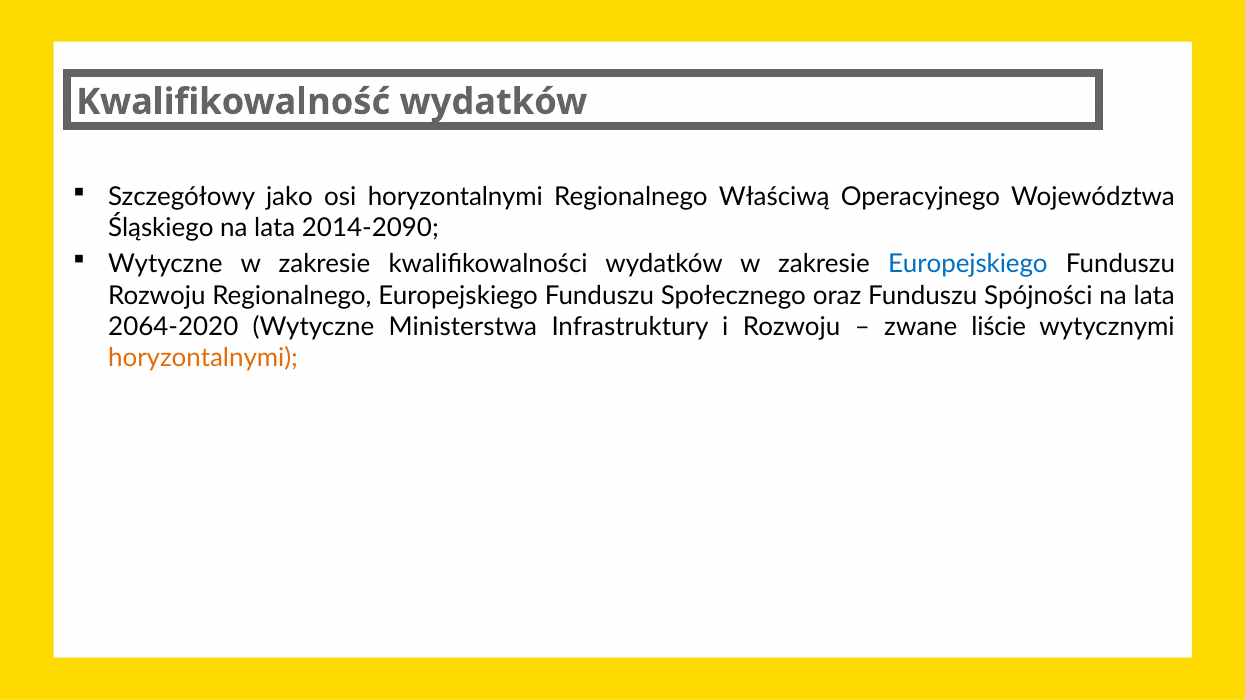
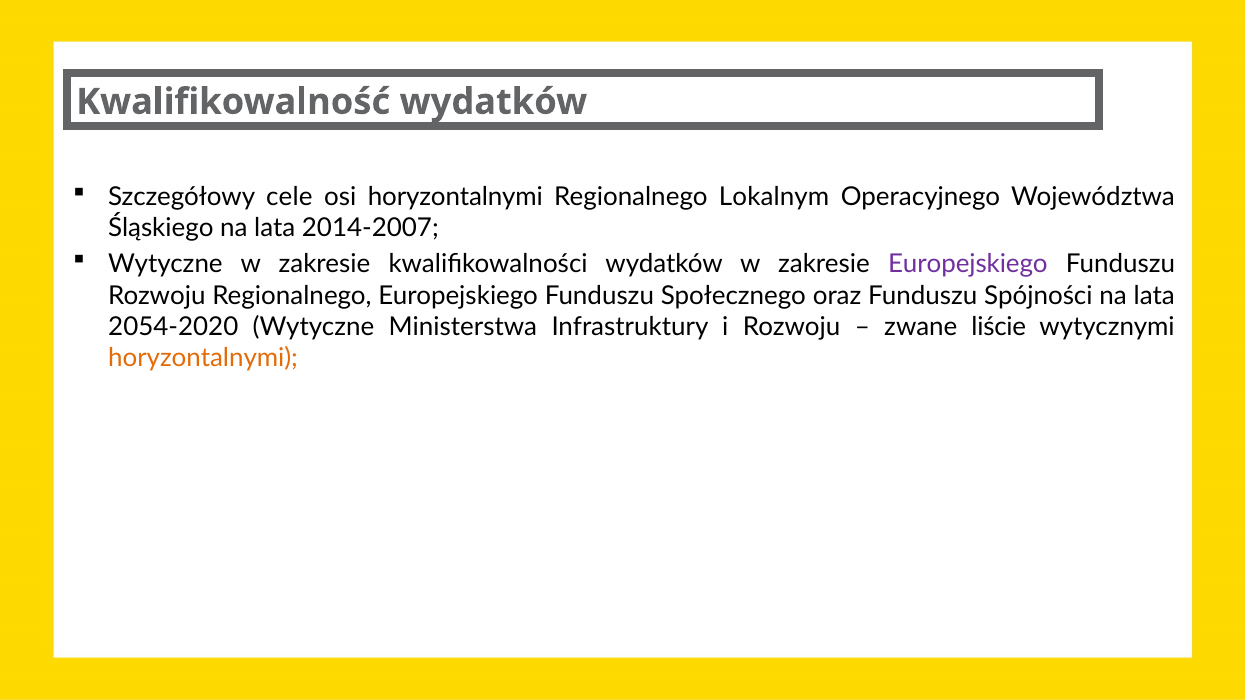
jako: jako -> cele
Właściwą: Właściwą -> Lokalnym
2014-2090: 2014-2090 -> 2014-2007
Europejskiego at (968, 264) colour: blue -> purple
2064-2020: 2064-2020 -> 2054-2020
